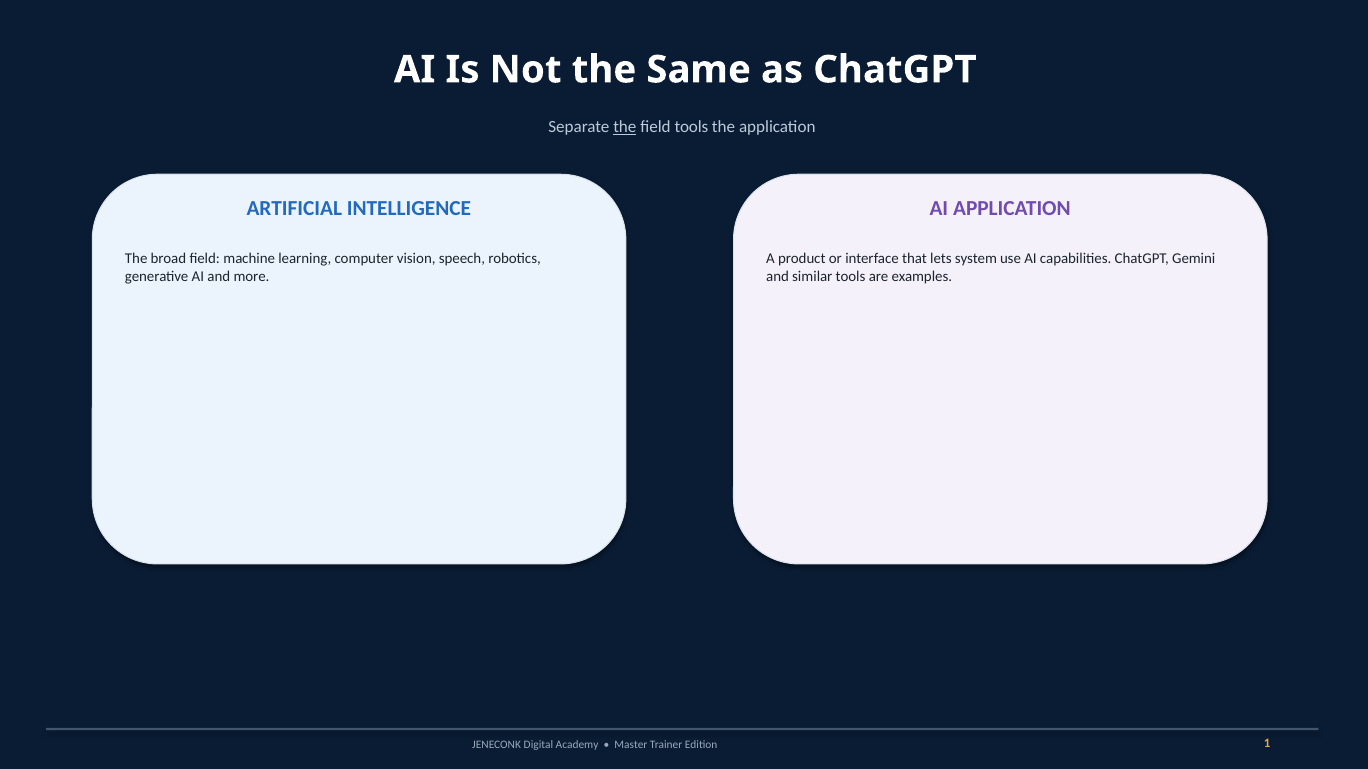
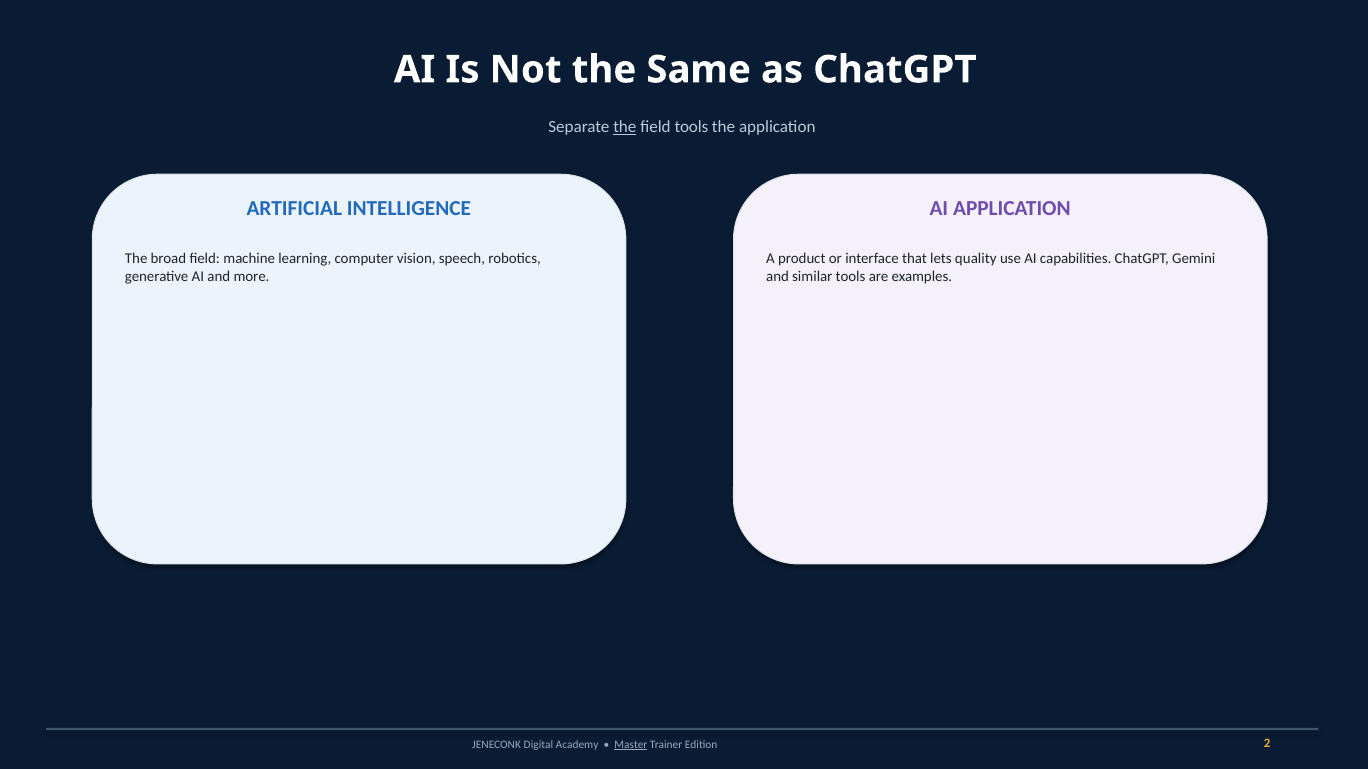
system: system -> quality
Master underline: none -> present
1: 1 -> 2
